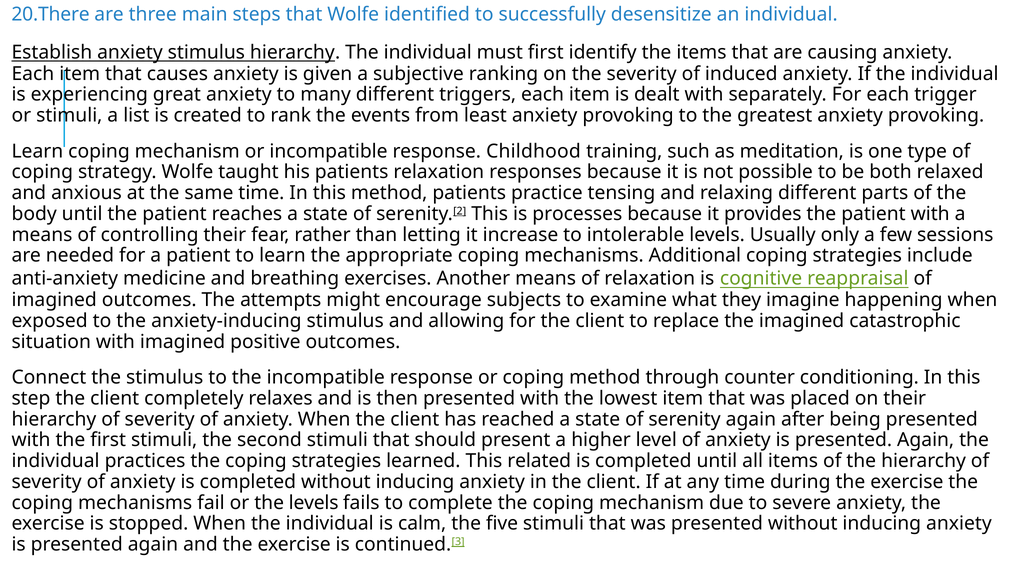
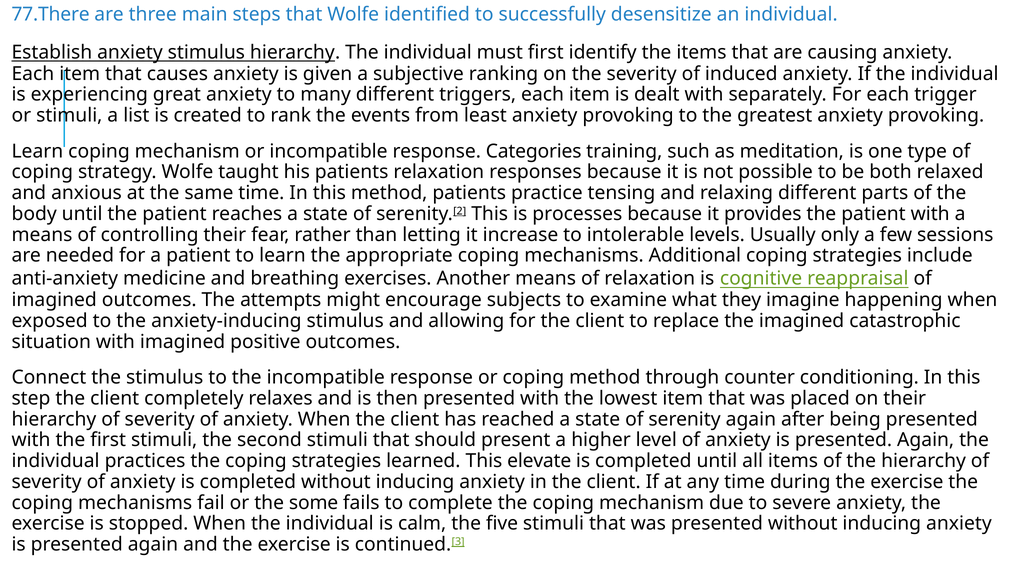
20.There: 20.There -> 77.There
Childhood: Childhood -> Categories
related: related -> elevate
the levels: levels -> some
